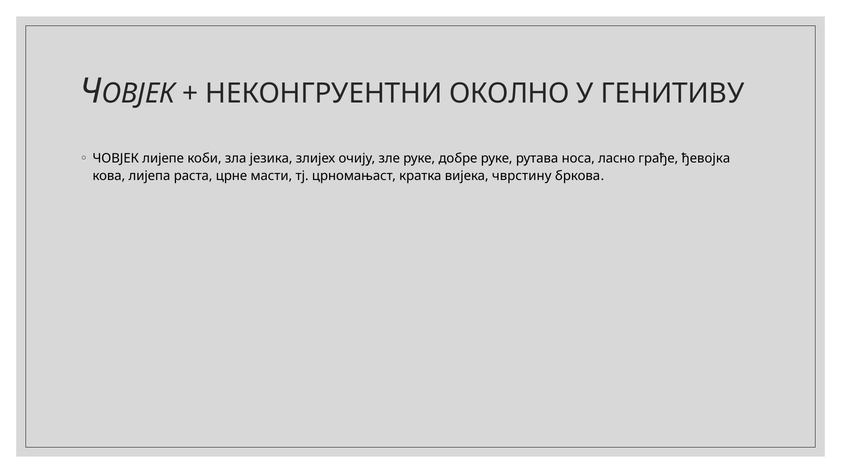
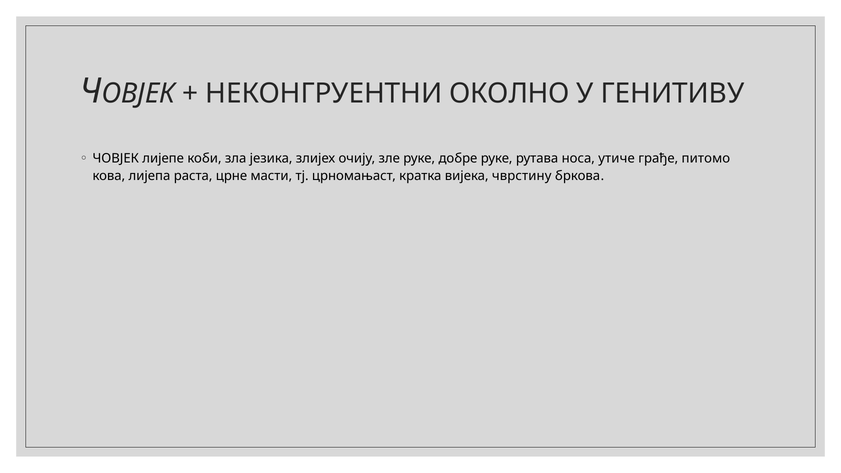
ласно: ласно -> утиче
ђевојка: ђевојка -> питомо
